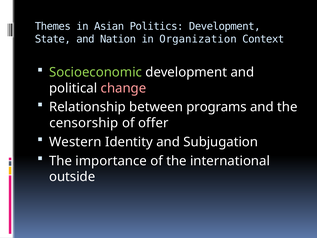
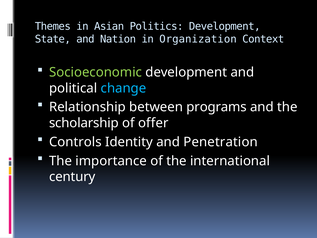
change colour: pink -> light blue
censorship: censorship -> scholarship
Western: Western -> Controls
Subjugation: Subjugation -> Penetration
outside: outside -> century
